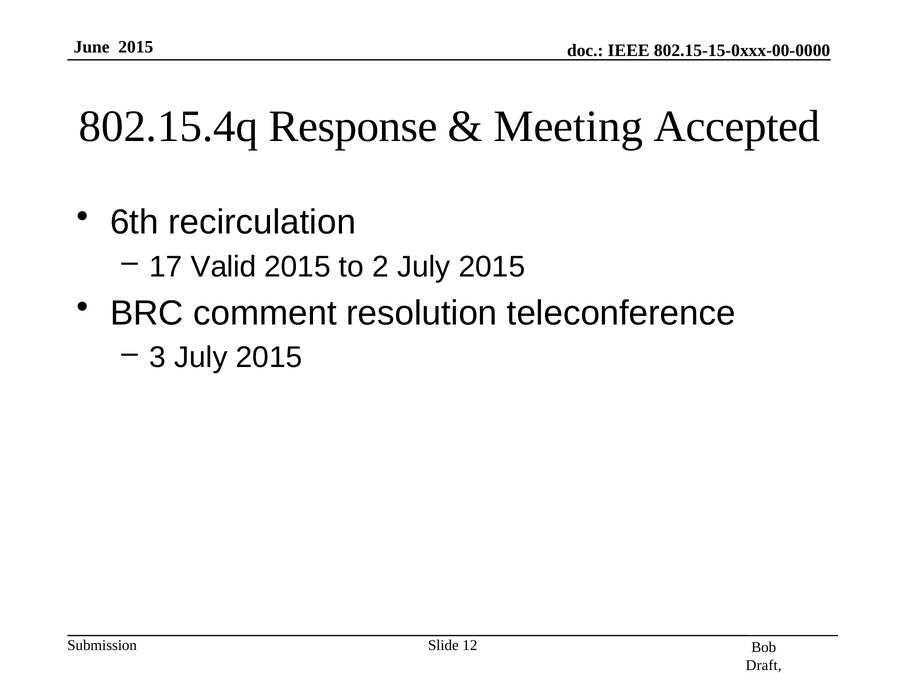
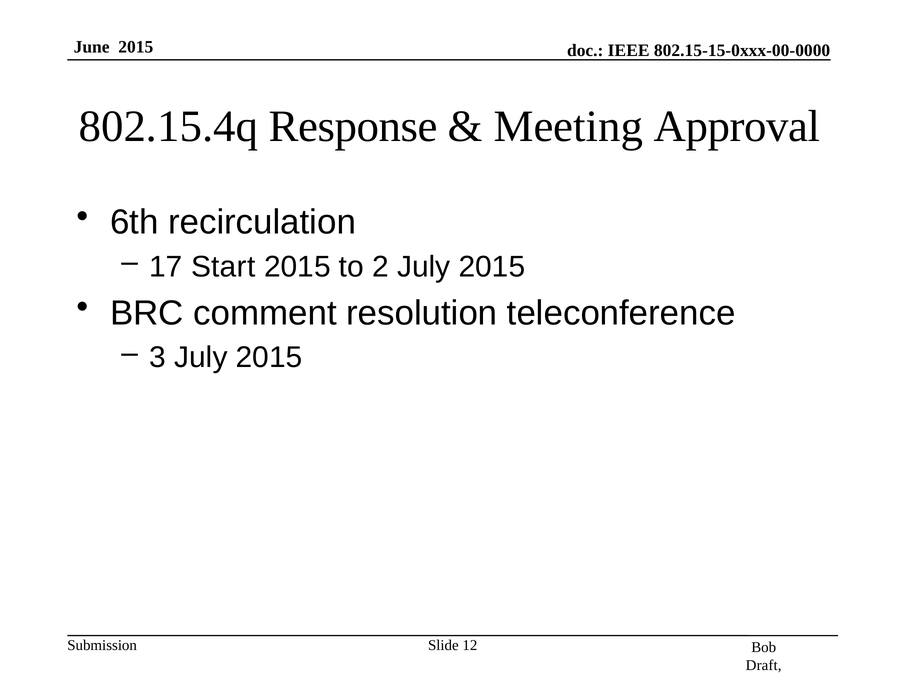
Accepted: Accepted -> Approval
Valid: Valid -> Start
